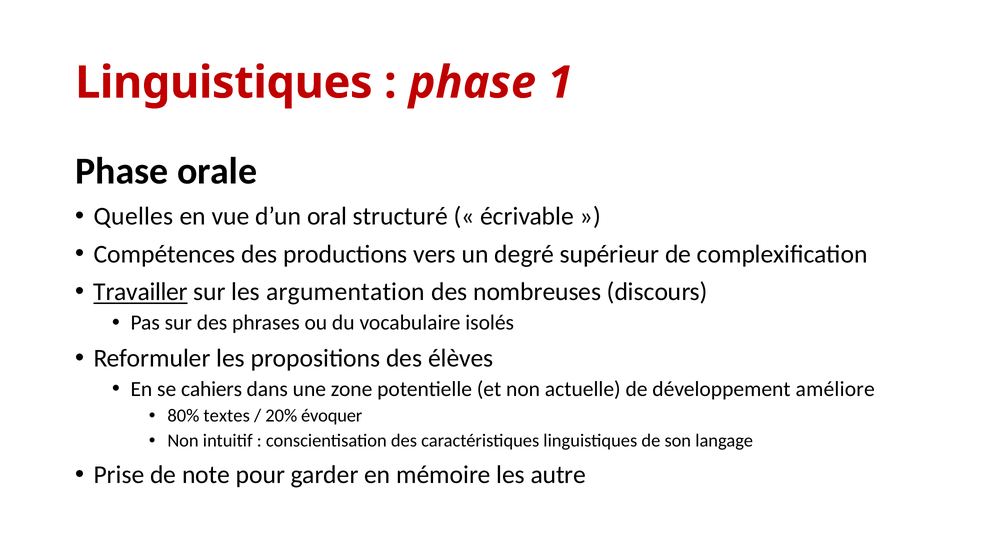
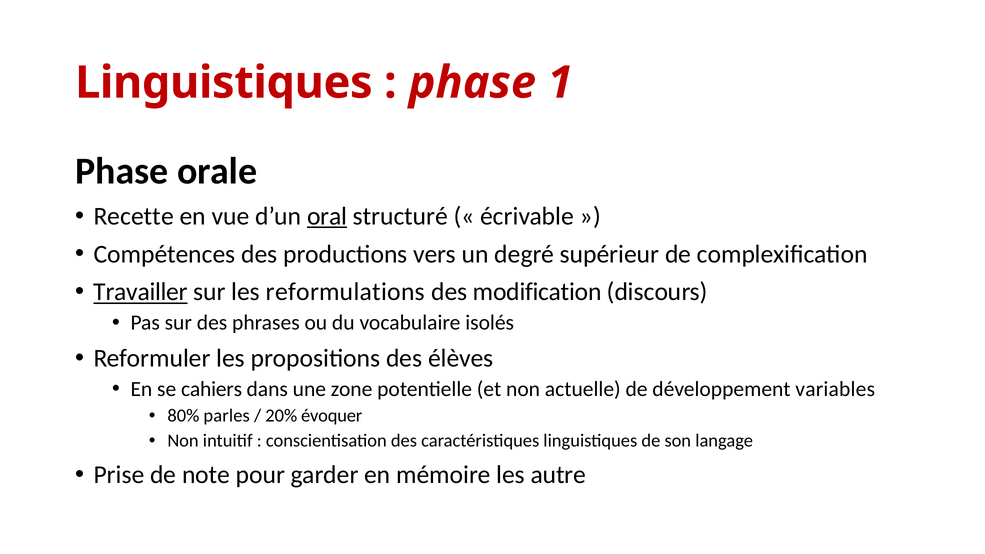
Quelles: Quelles -> Recette
oral underline: none -> present
argumentation: argumentation -> reformulations
nombreuses: nombreuses -> modification
améliore: améliore -> variables
textes: textes -> parles
